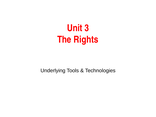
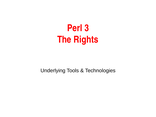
Unit: Unit -> Perl
